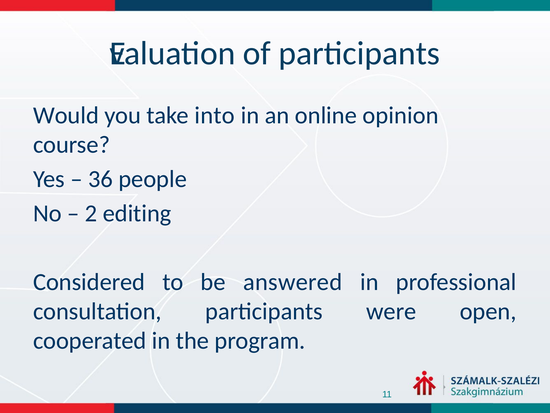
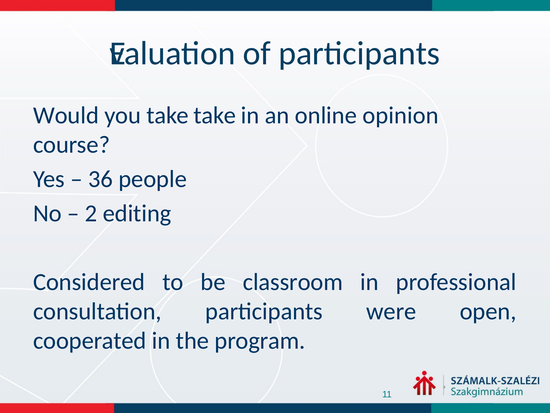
take into: into -> take
answered: answered -> classroom
